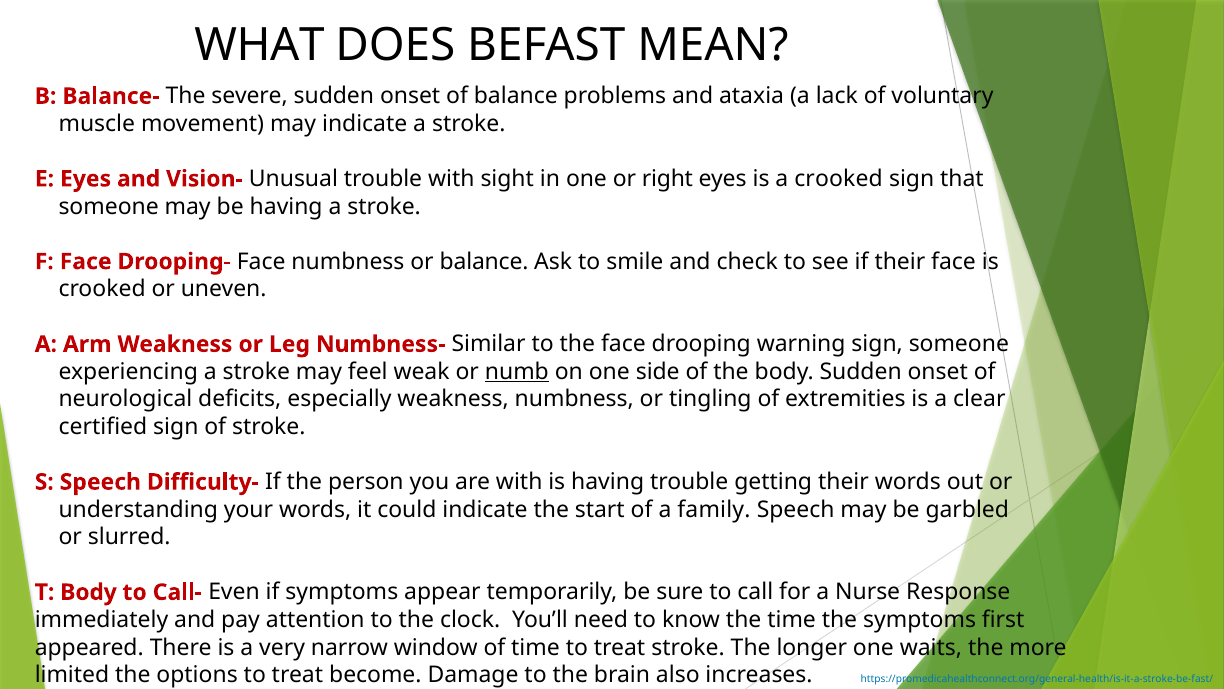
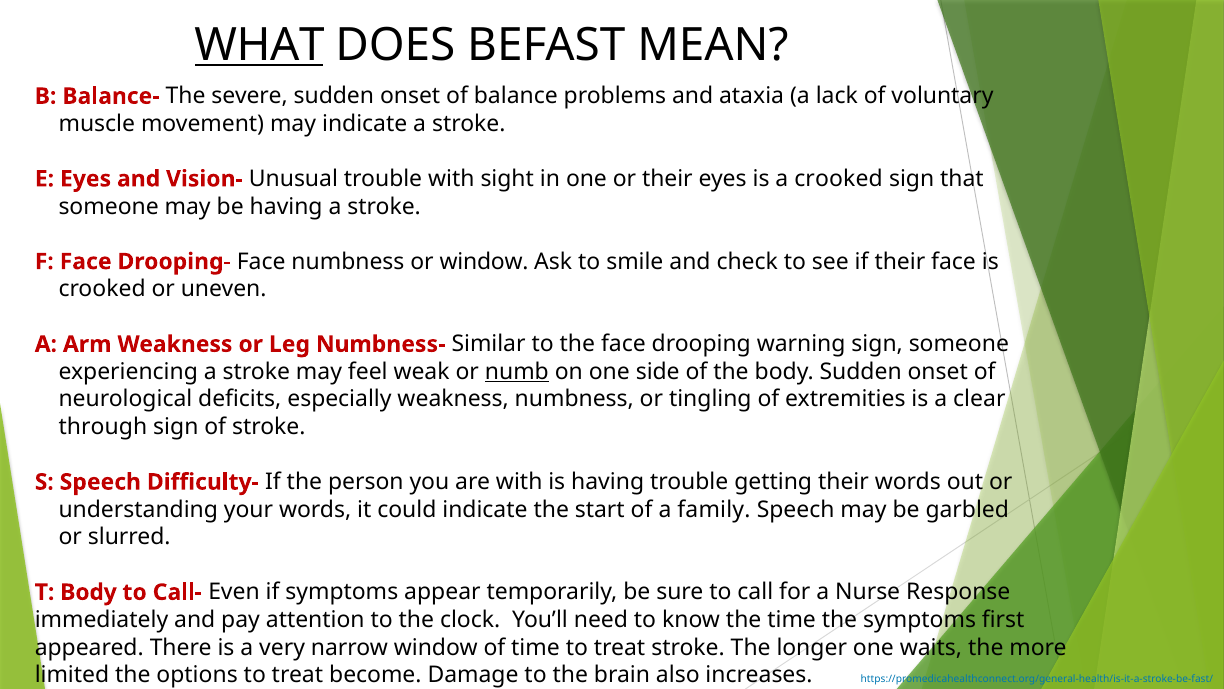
WHAT underline: none -> present
or right: right -> their
or balance: balance -> window
certified: certified -> through
